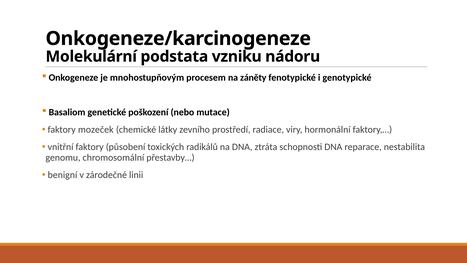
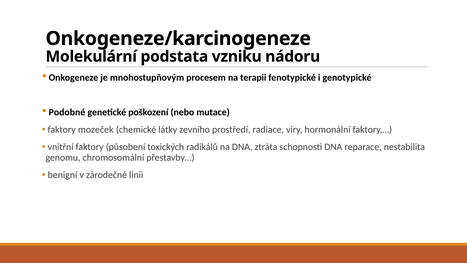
záněty: záněty -> terapii
Basaliom: Basaliom -> Podobné
